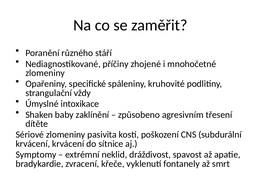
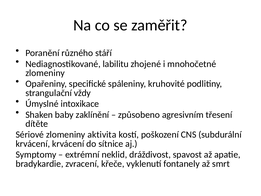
příčiny: příčiny -> labilitu
pasivita: pasivita -> aktivita
